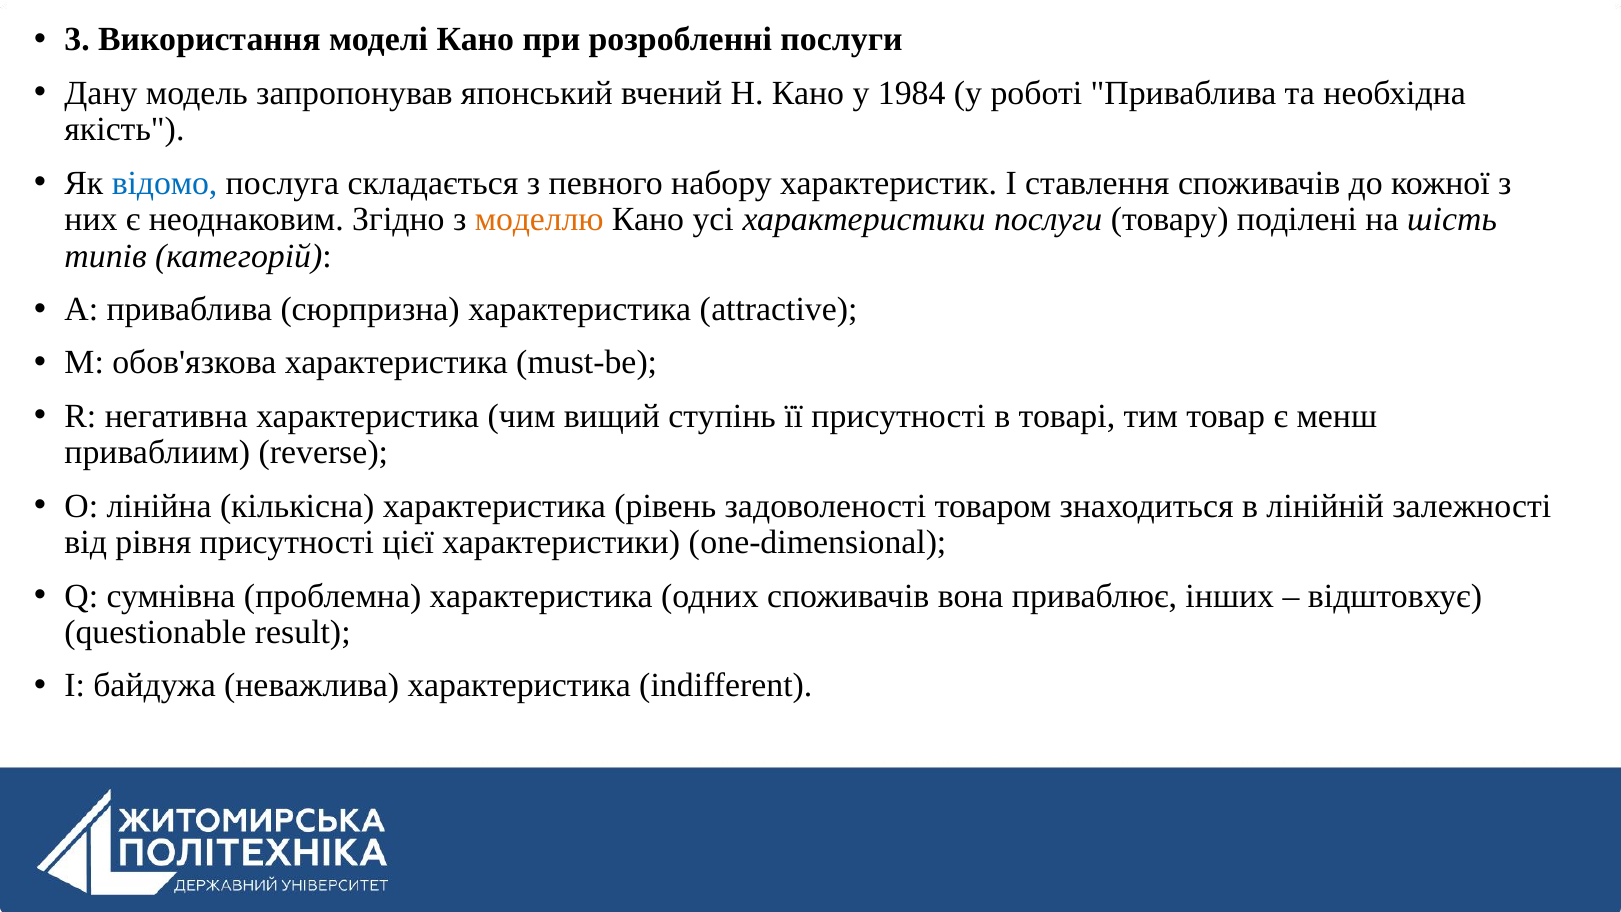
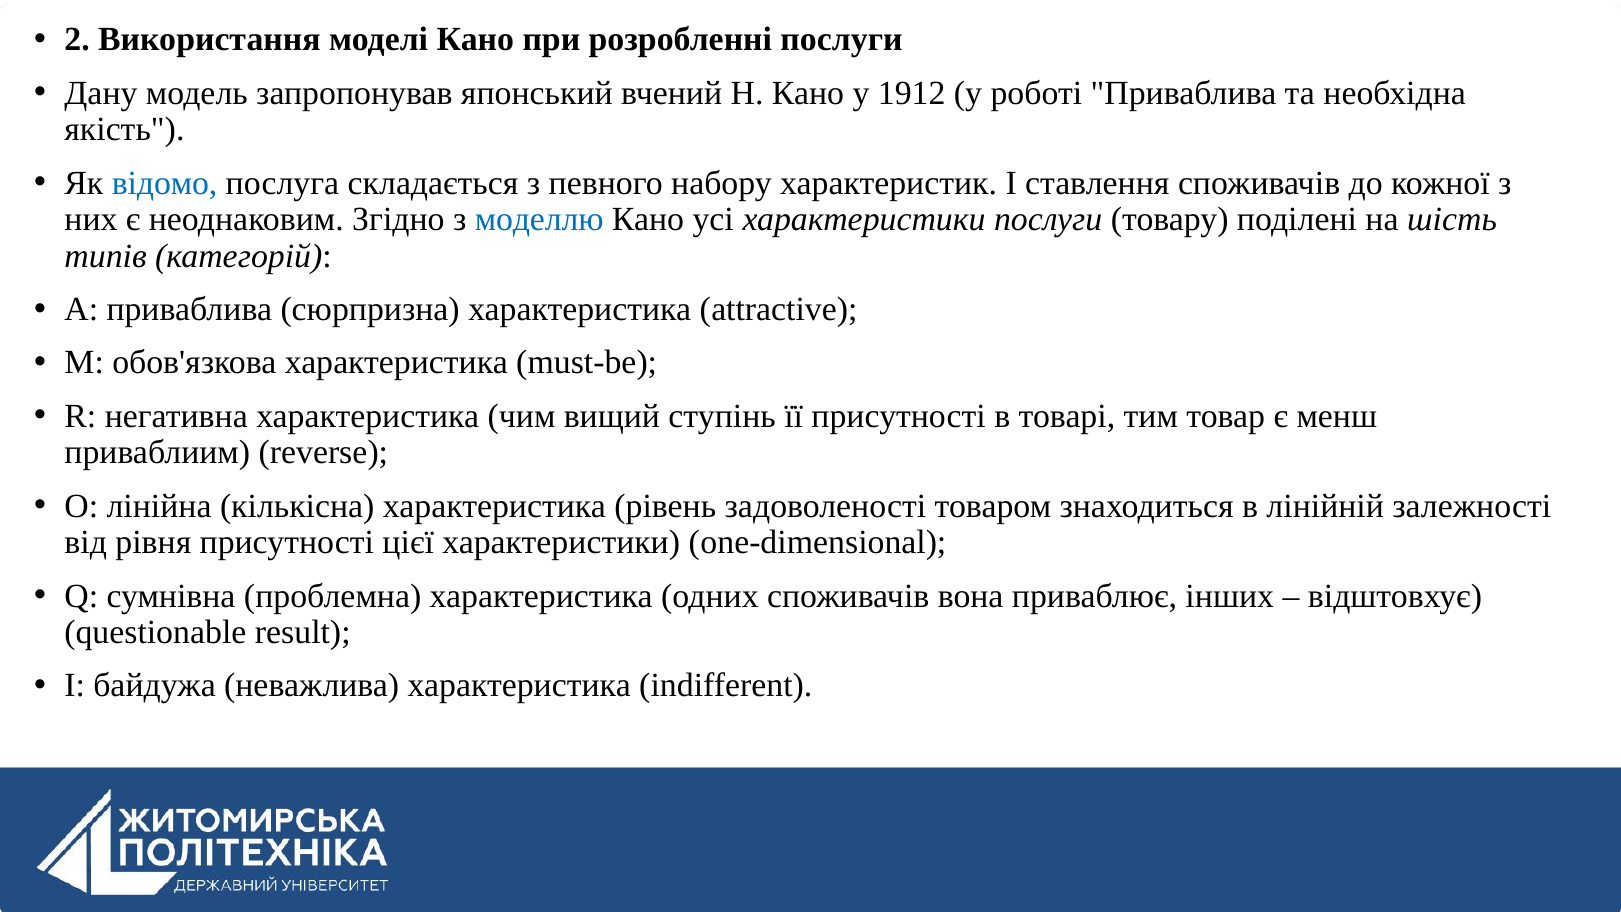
3: 3 -> 2
1984: 1984 -> 1912
моделлю colour: orange -> blue
